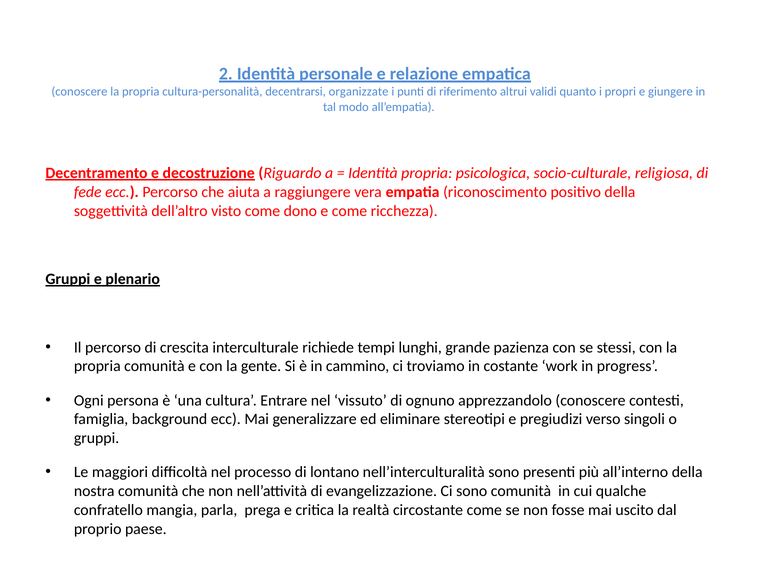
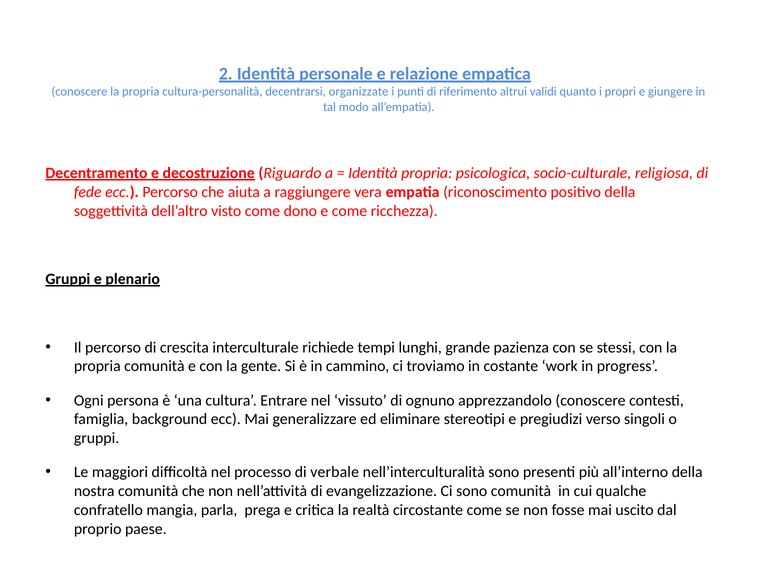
lontano: lontano -> verbale
